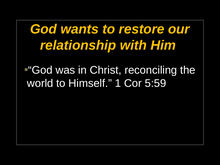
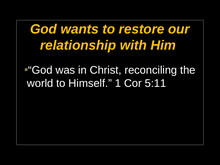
5:59: 5:59 -> 5:11
